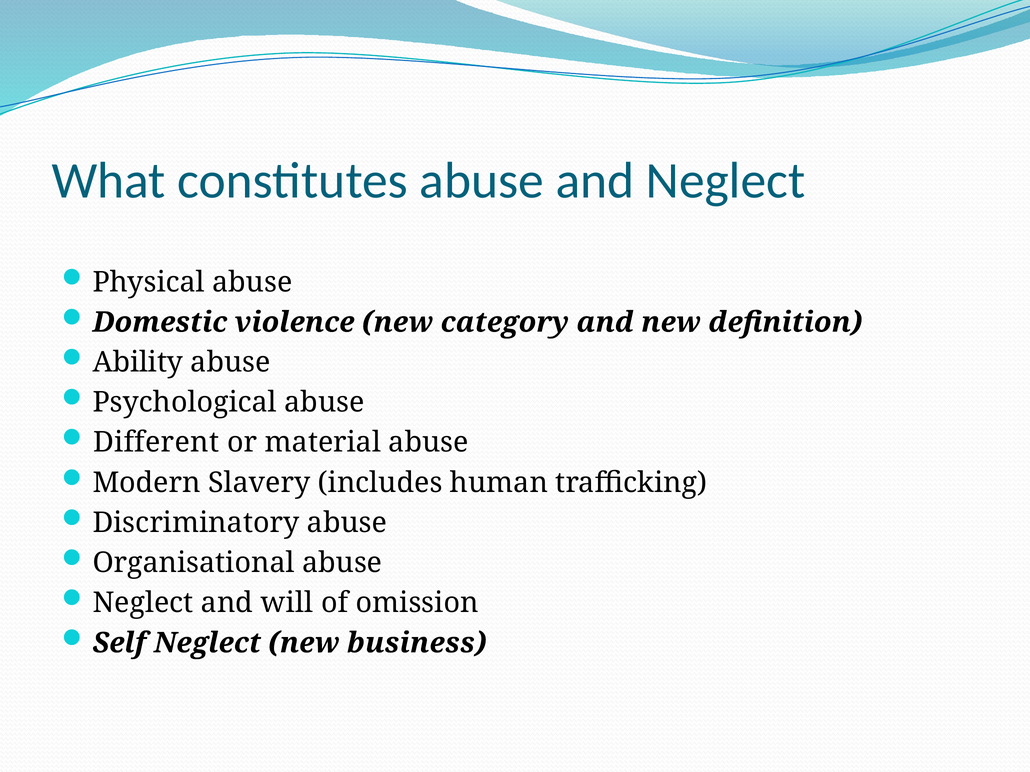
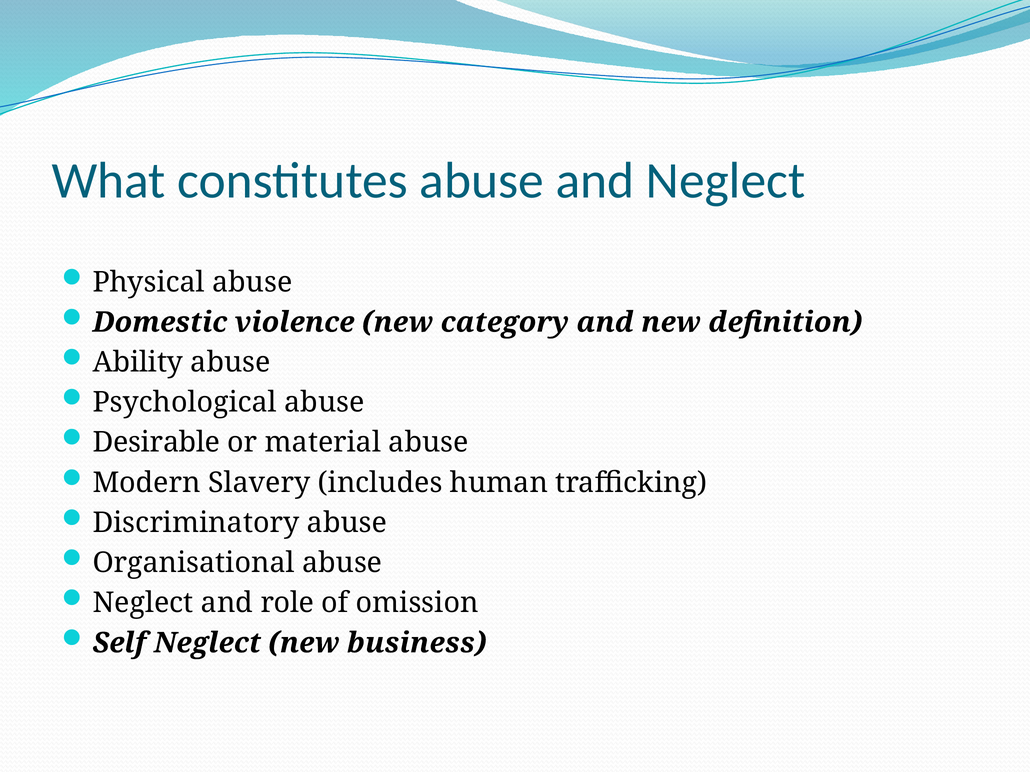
Different: Different -> Desirable
will: will -> role
